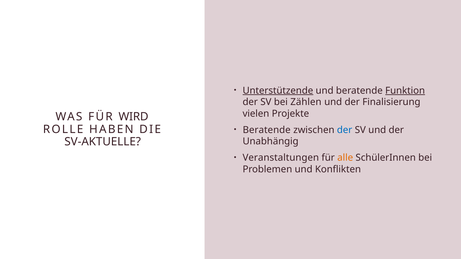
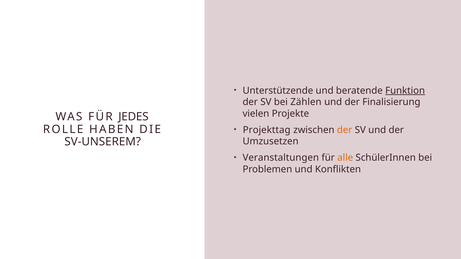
Unterstützende underline: present -> none
WIRD: WIRD -> JEDES
Beratende at (267, 130): Beratende -> Projekttag
der at (345, 130) colour: blue -> orange
SV-AKTUELLE: SV-AKTUELLE -> SV-UNSEREM
Unabhängig: Unabhängig -> Umzusetzen
